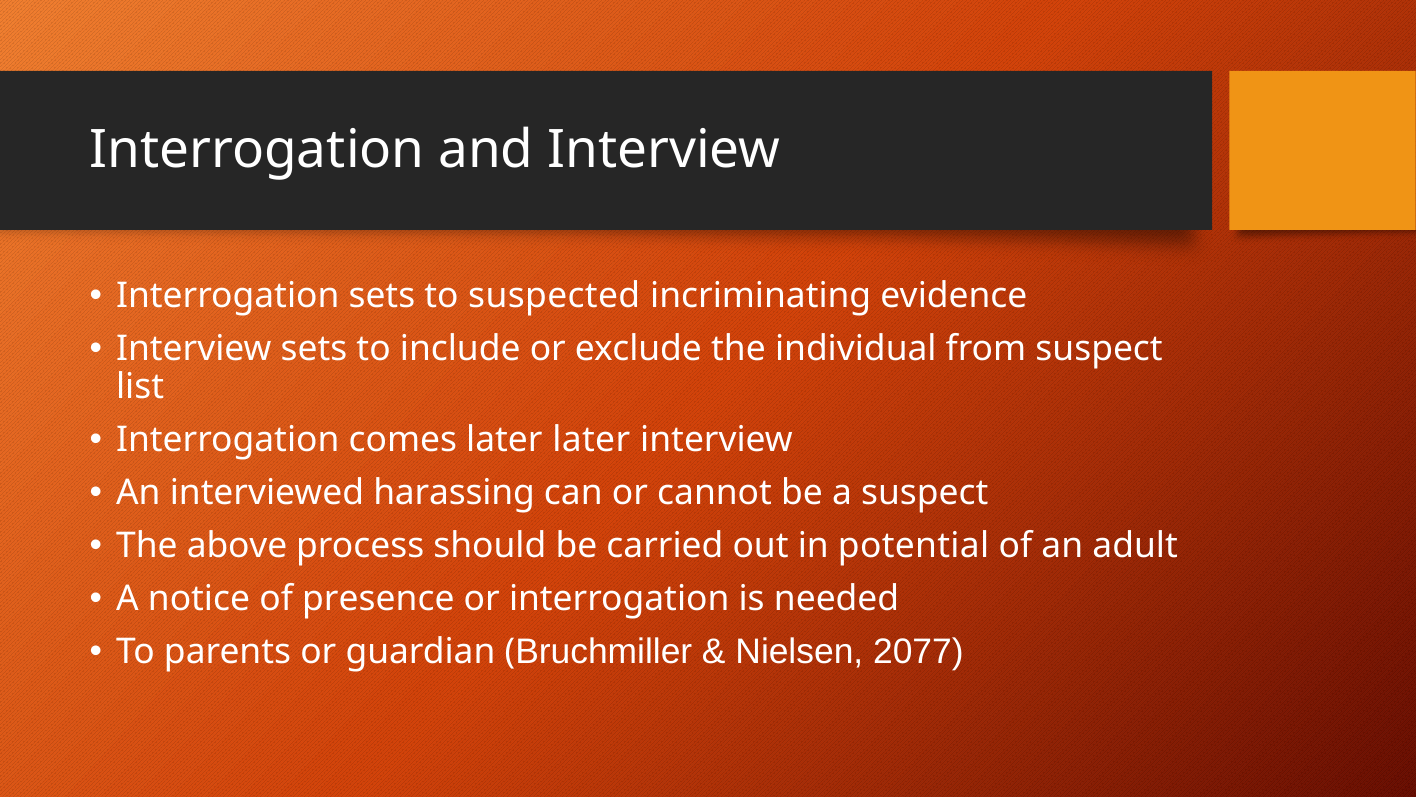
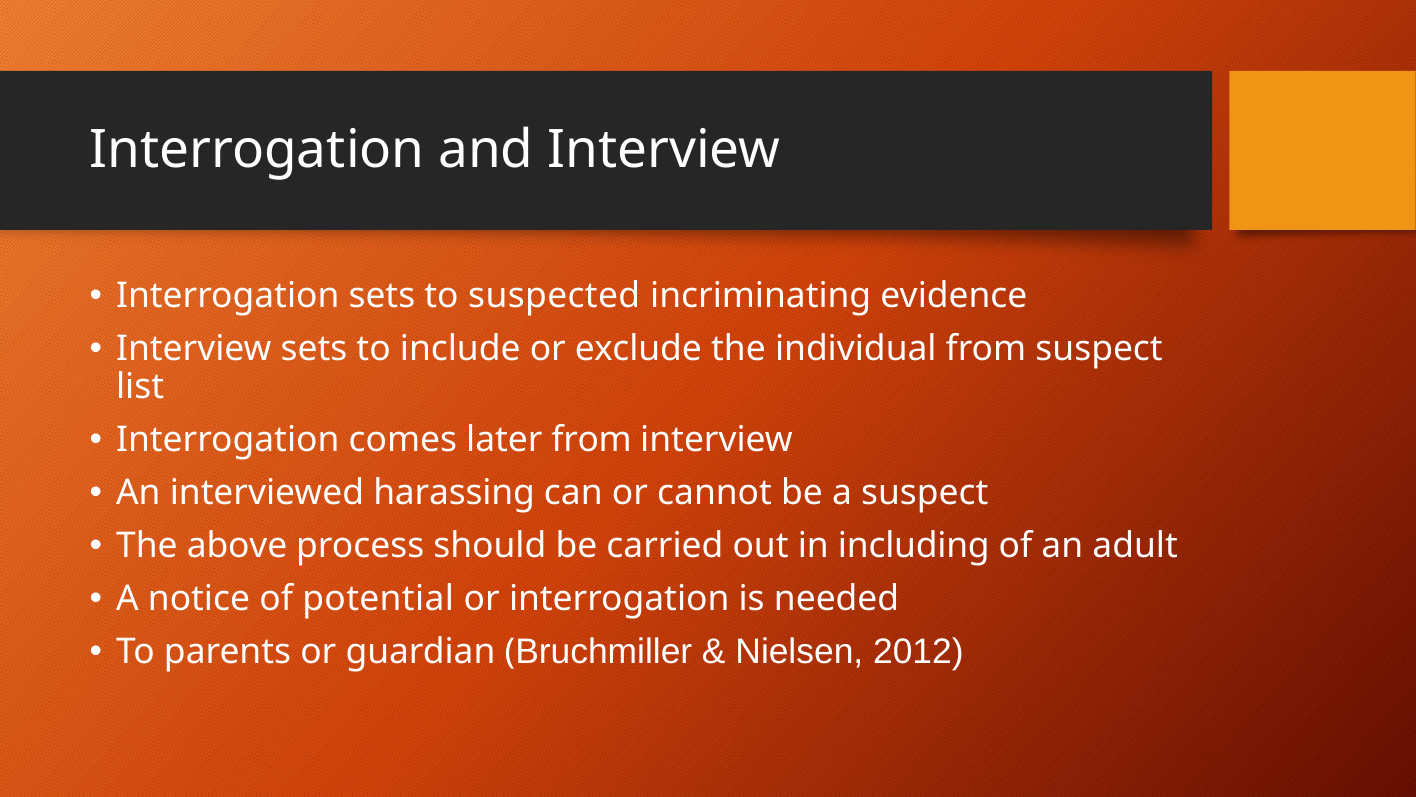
later later: later -> from
potential: potential -> including
presence: presence -> potential
2077: 2077 -> 2012
